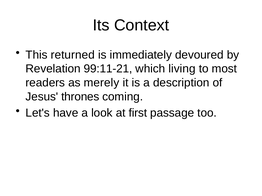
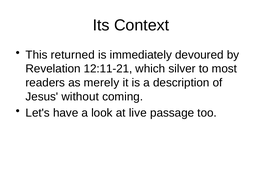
99:11-21: 99:11-21 -> 12:11-21
living: living -> silver
thrones: thrones -> without
first: first -> live
